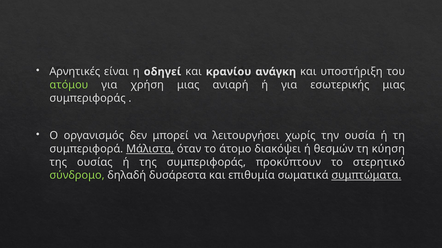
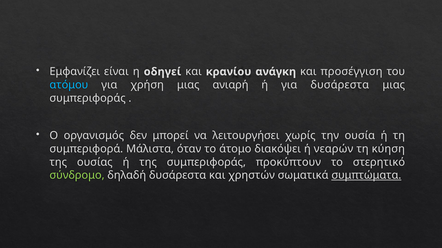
Αρνητικές: Αρνητικές -> Εμφανίζει
υποστήριξη: υποστήριξη -> προσέγγιση
ατόμου colour: light green -> light blue
για εσωτερικής: εσωτερικής -> δυσάρεστα
Μάλιστα underline: present -> none
θεσμών: θεσμών -> νεαρών
επιθυμία: επιθυμία -> χρηστών
